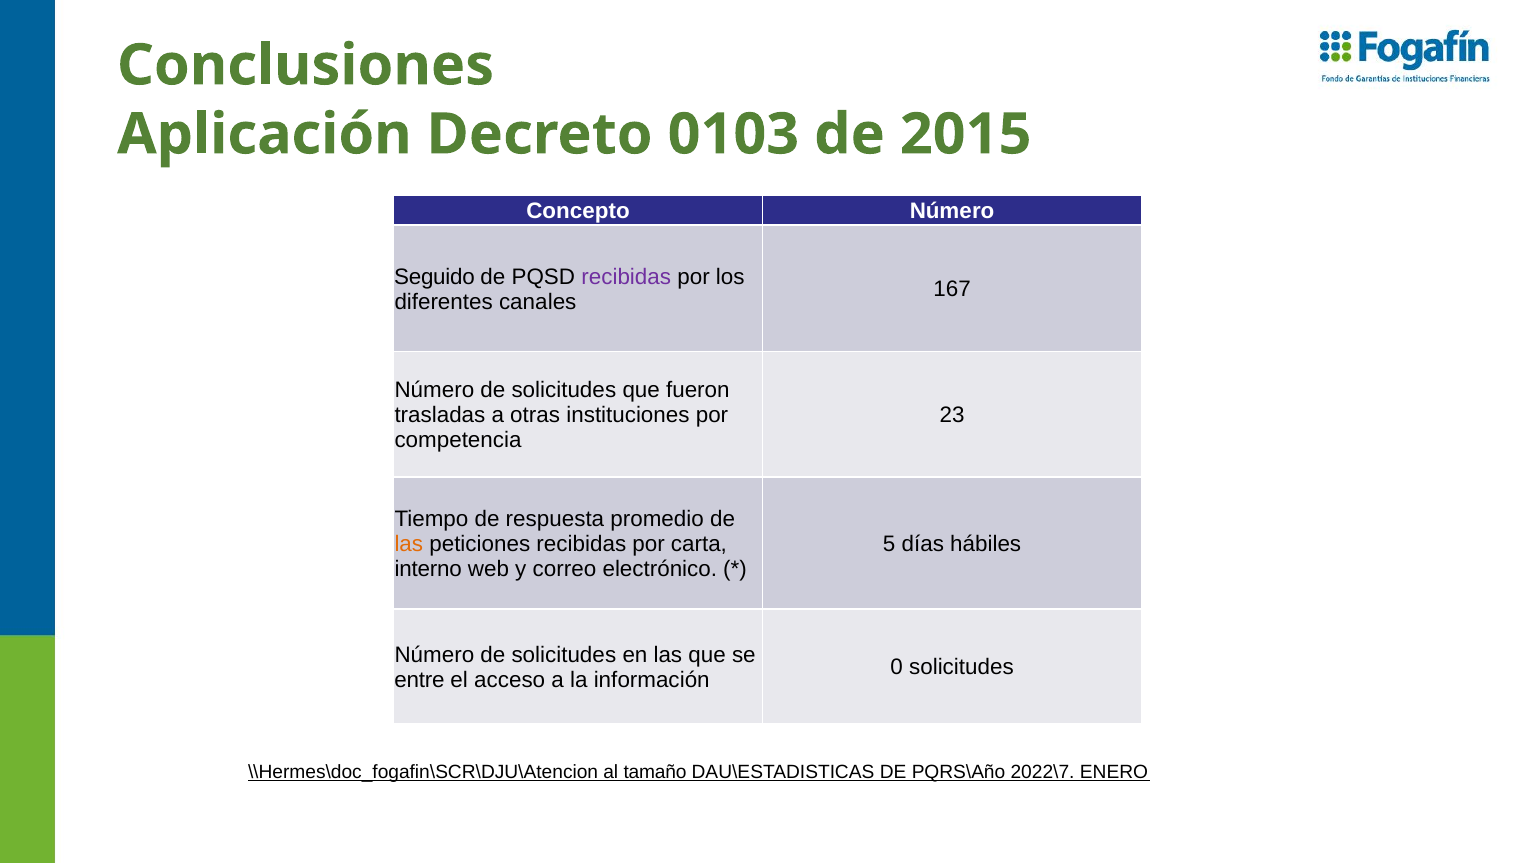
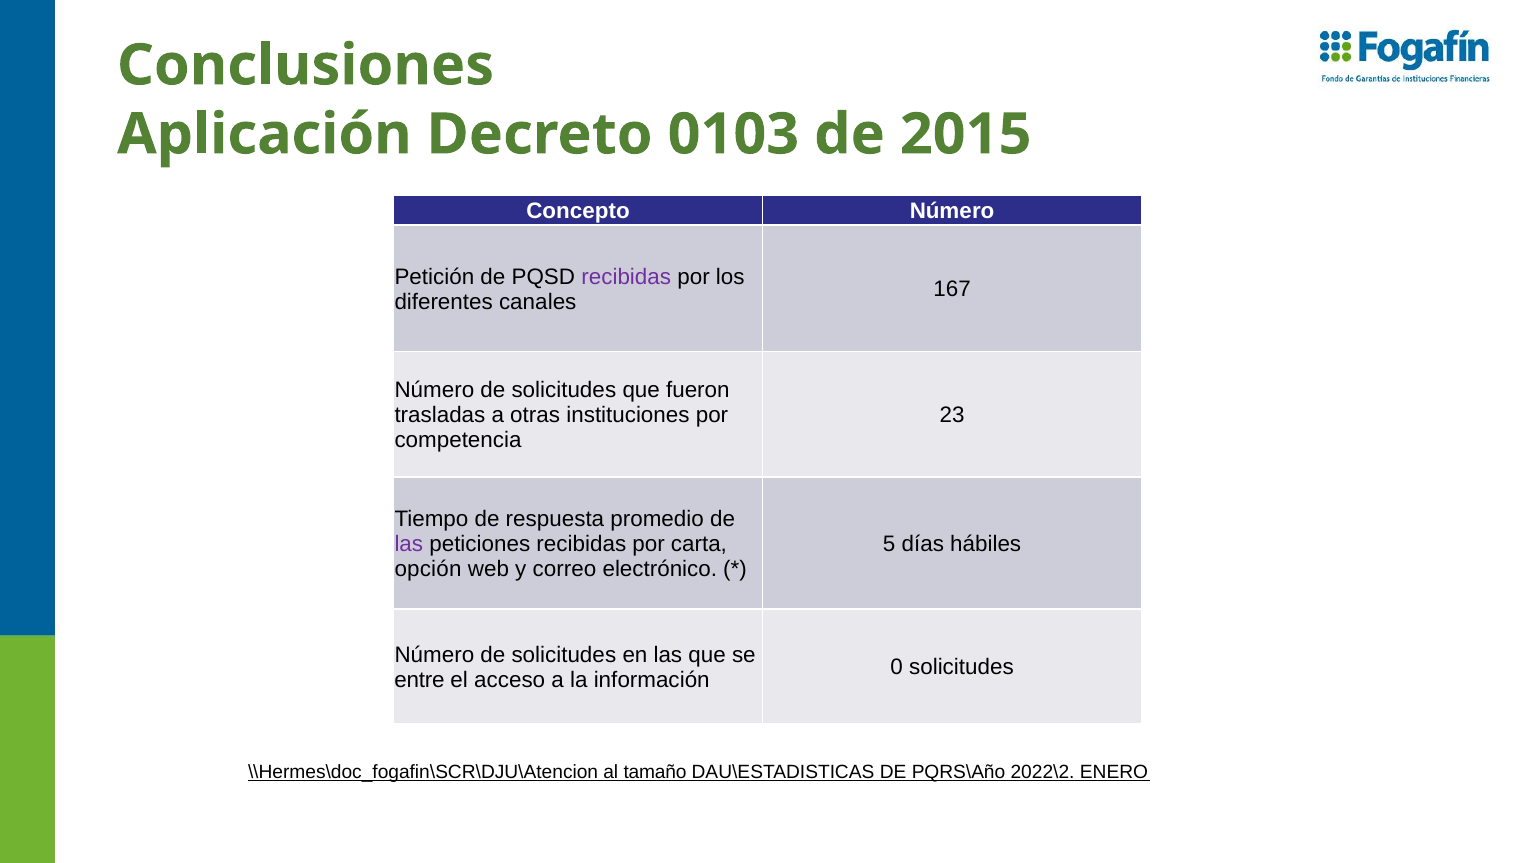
Seguido: Seguido -> Petición
las at (409, 544) colour: orange -> purple
interno: interno -> opción
2022\7: 2022\7 -> 2022\2
